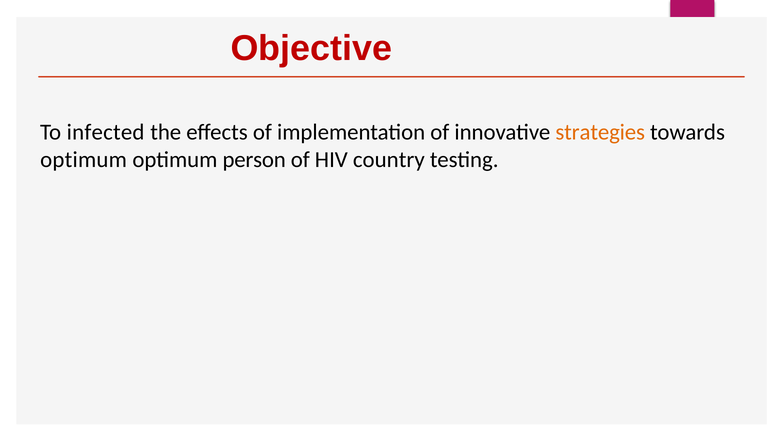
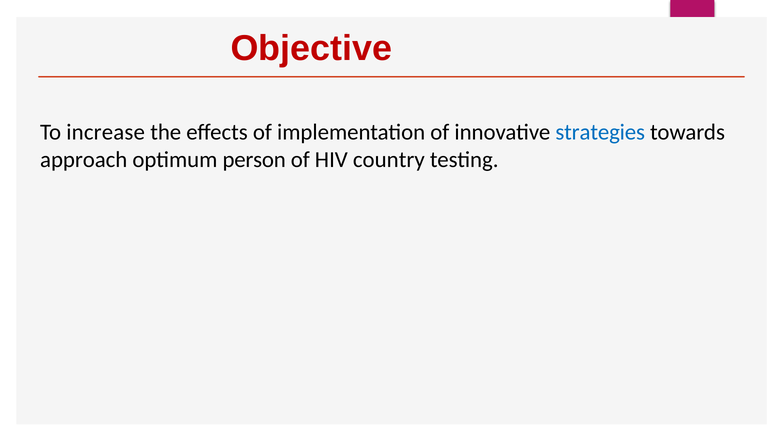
infected: infected -> increase
strategies colour: orange -> blue
optimum at (84, 159): optimum -> approach
